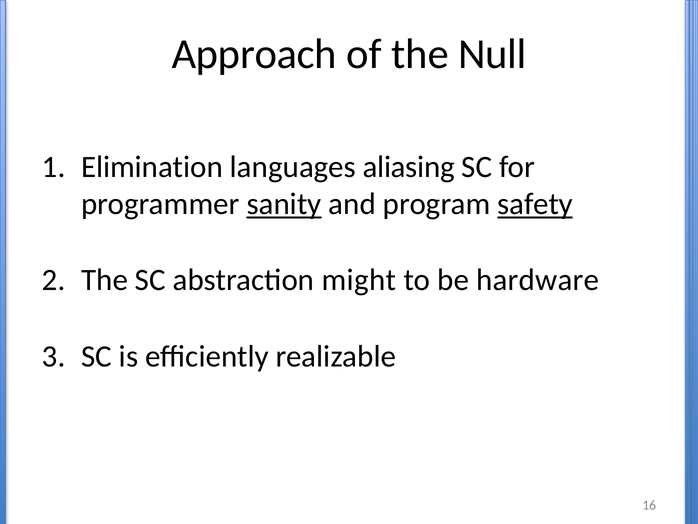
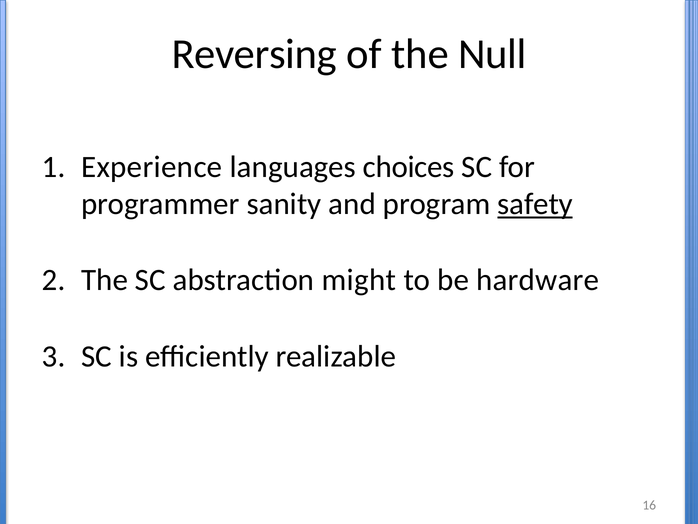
Approach: Approach -> Reversing
Elimination: Elimination -> Experience
aliasing: aliasing -> choices
sanity underline: present -> none
